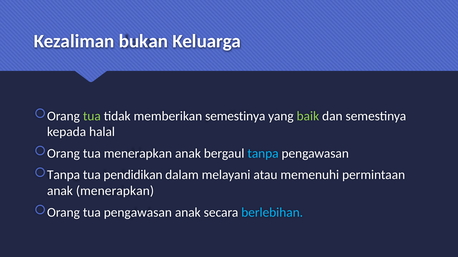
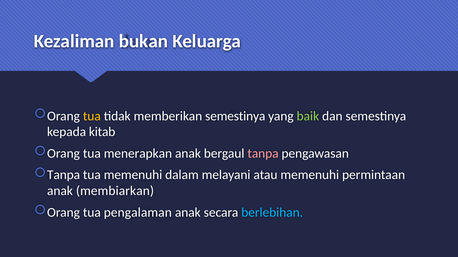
tua at (92, 116) colour: light green -> yellow
halal: halal -> kitab
tanpa at (263, 154) colour: light blue -> pink
tua pendidikan: pendidikan -> memenuhi
anak menerapkan: menerapkan -> membiarkan
tua pengawasan: pengawasan -> pengalaman
